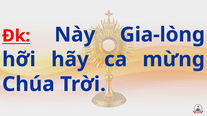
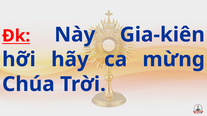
Gia-lòng: Gia-lòng -> Gia-kiên
